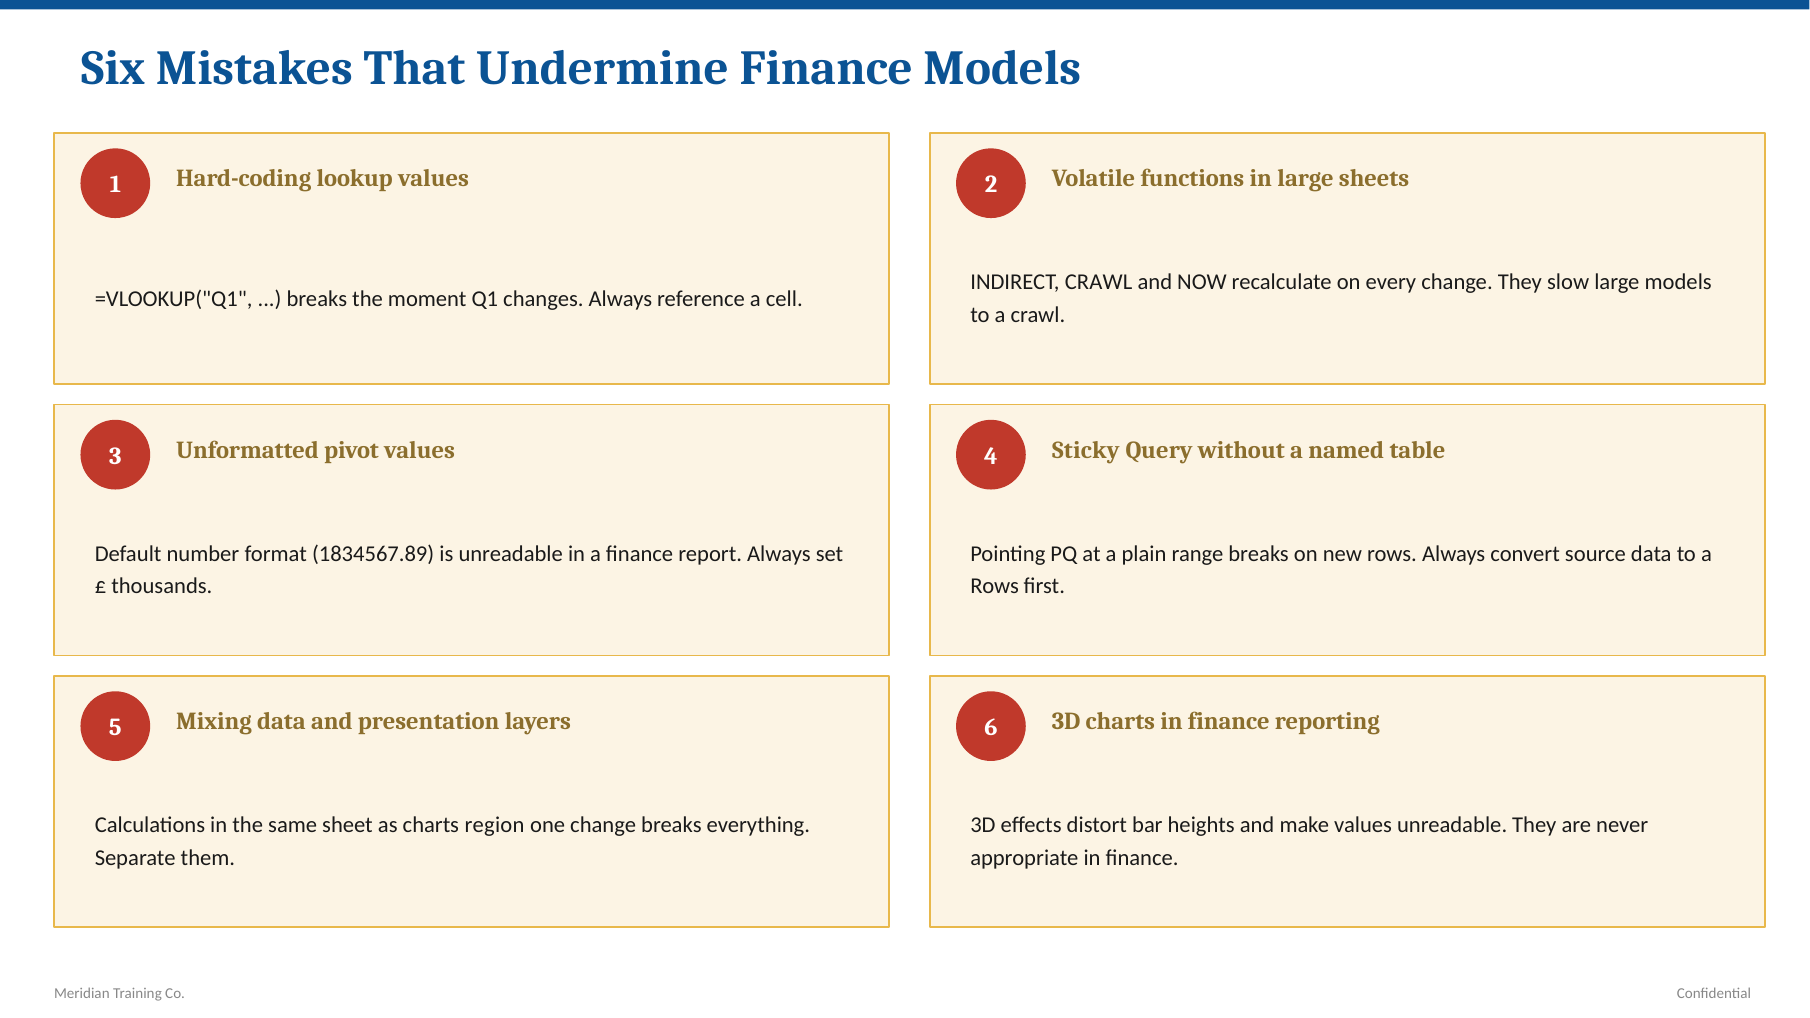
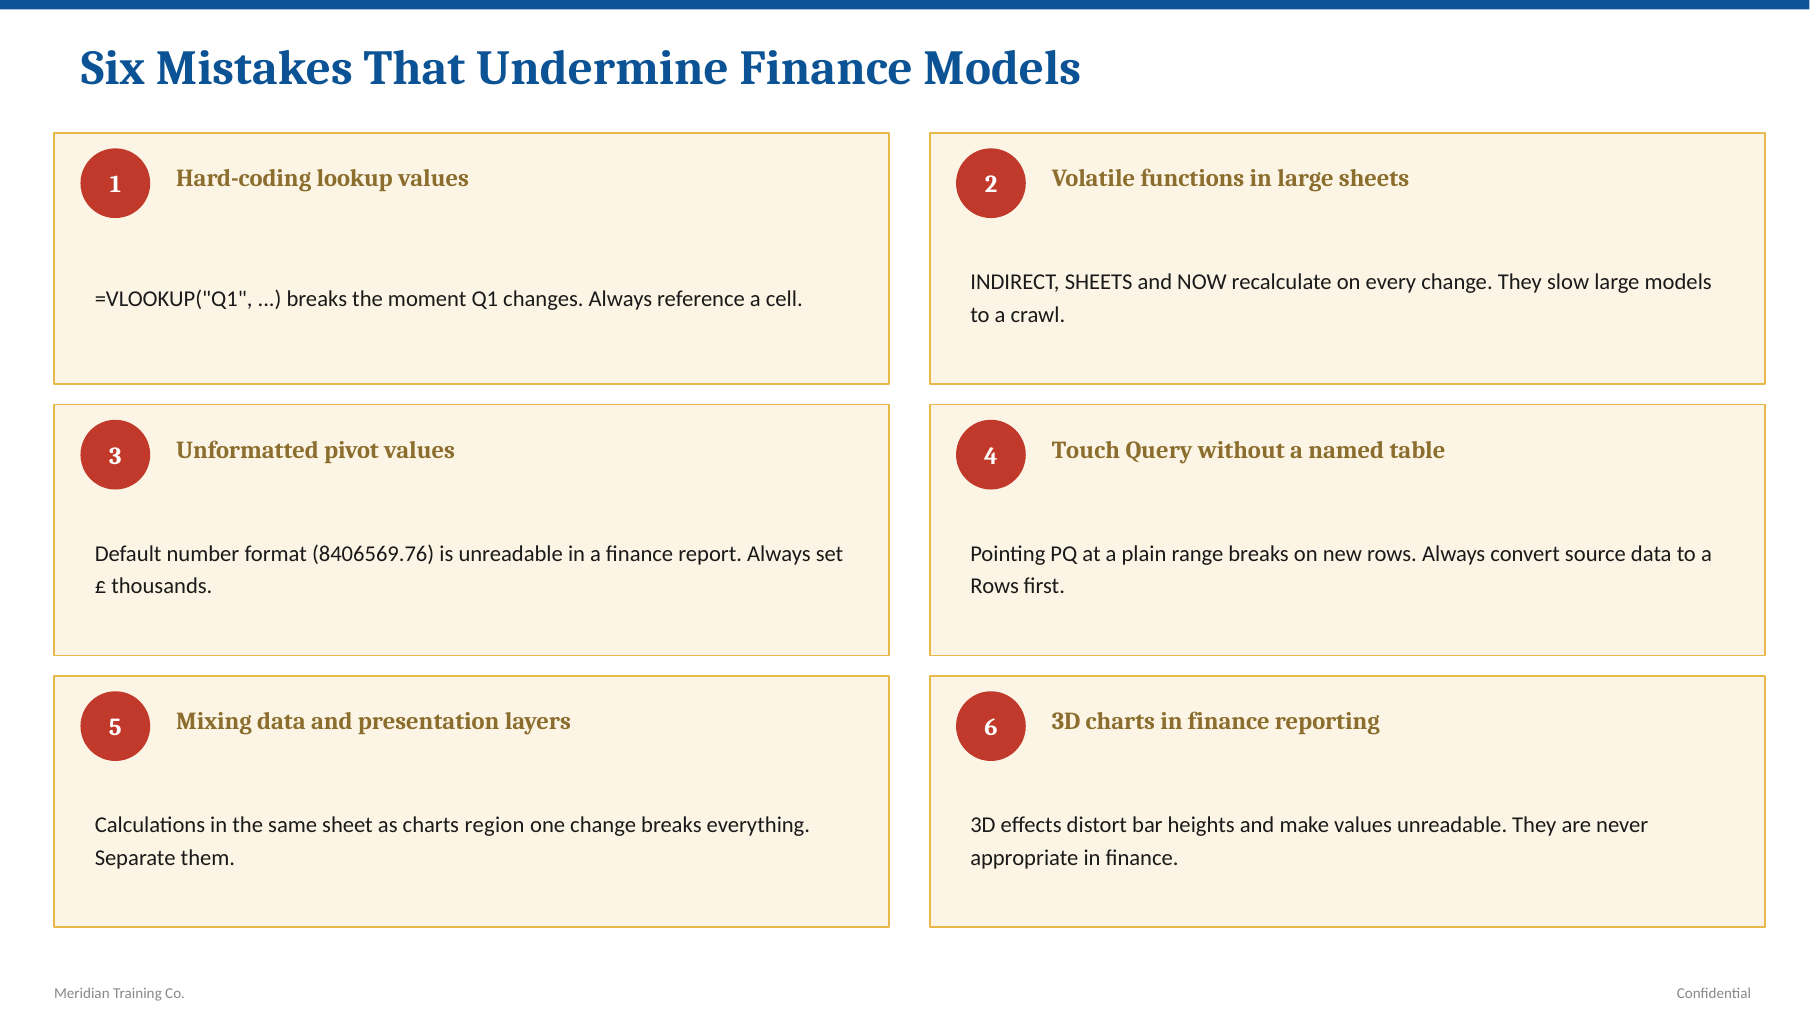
INDIRECT CRAWL: CRAWL -> SHEETS
Sticky: Sticky -> Touch
1834567.89: 1834567.89 -> 8406569.76
